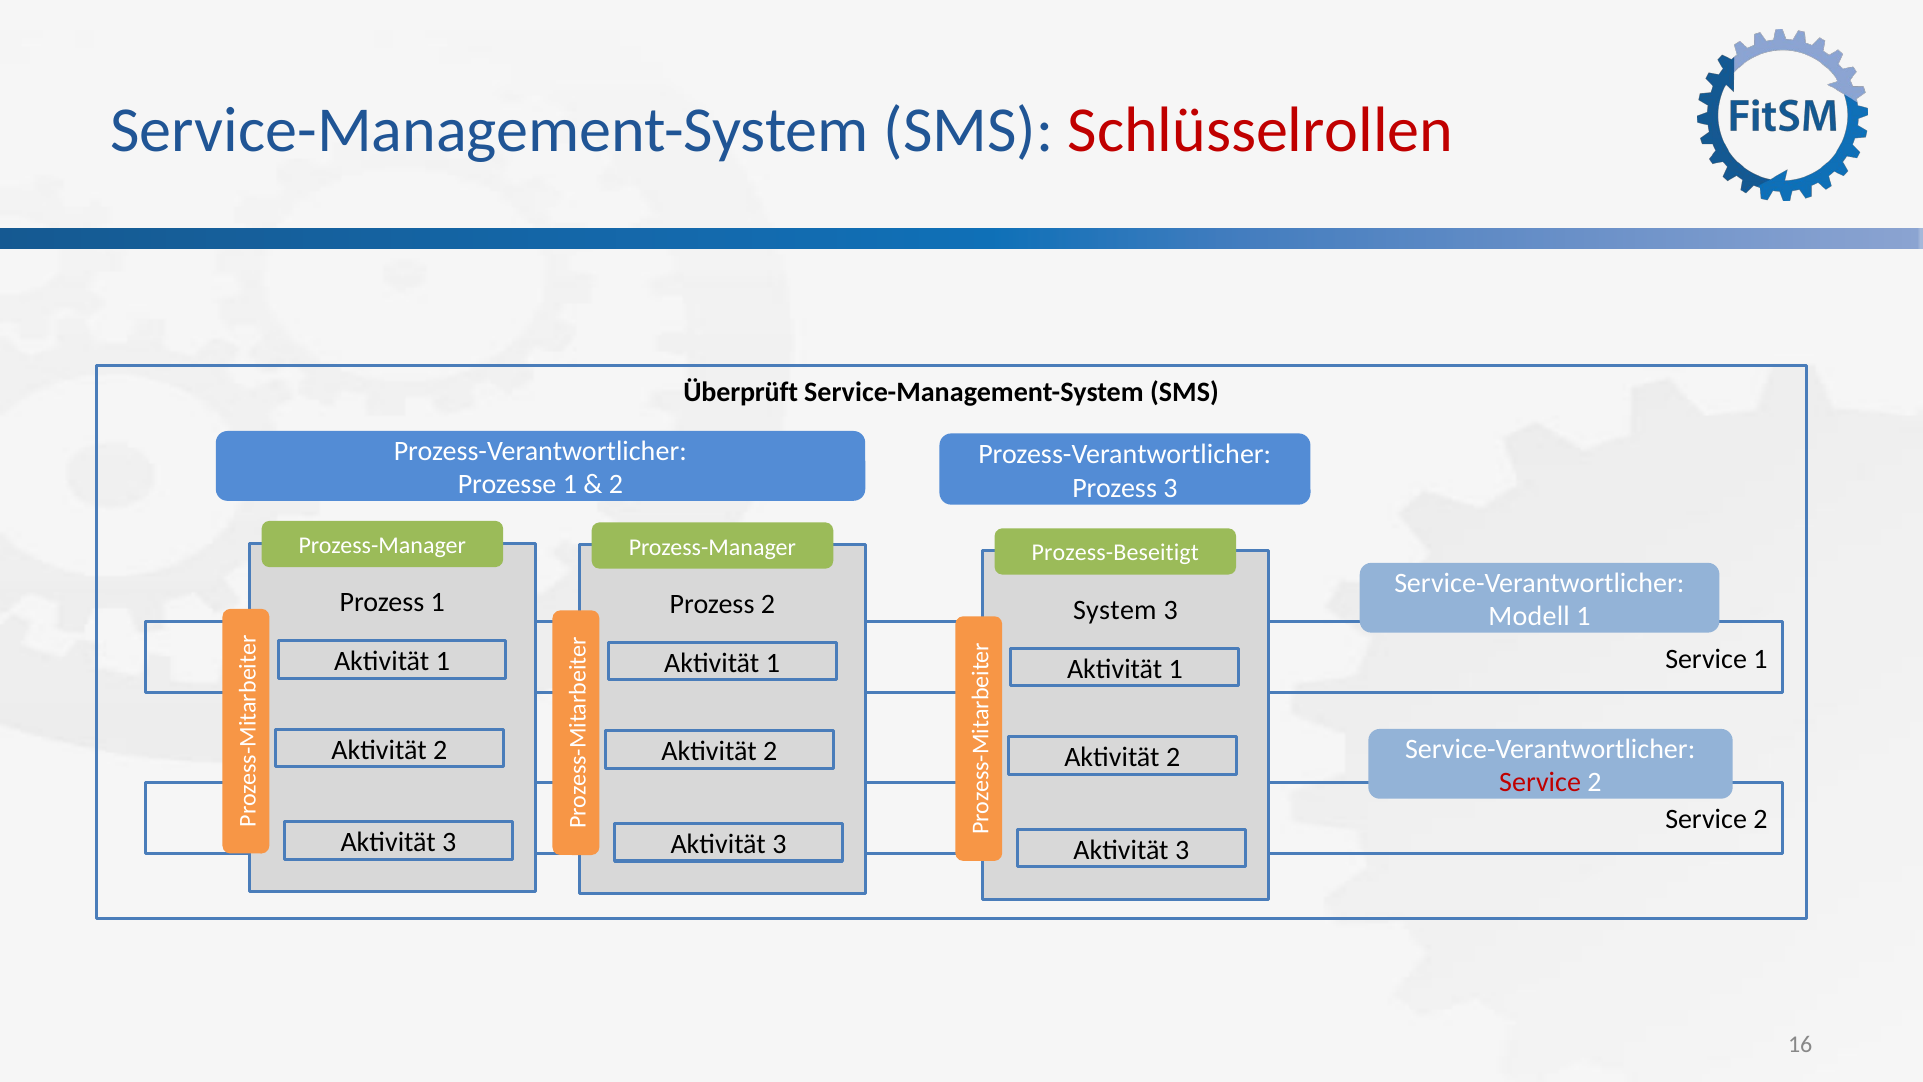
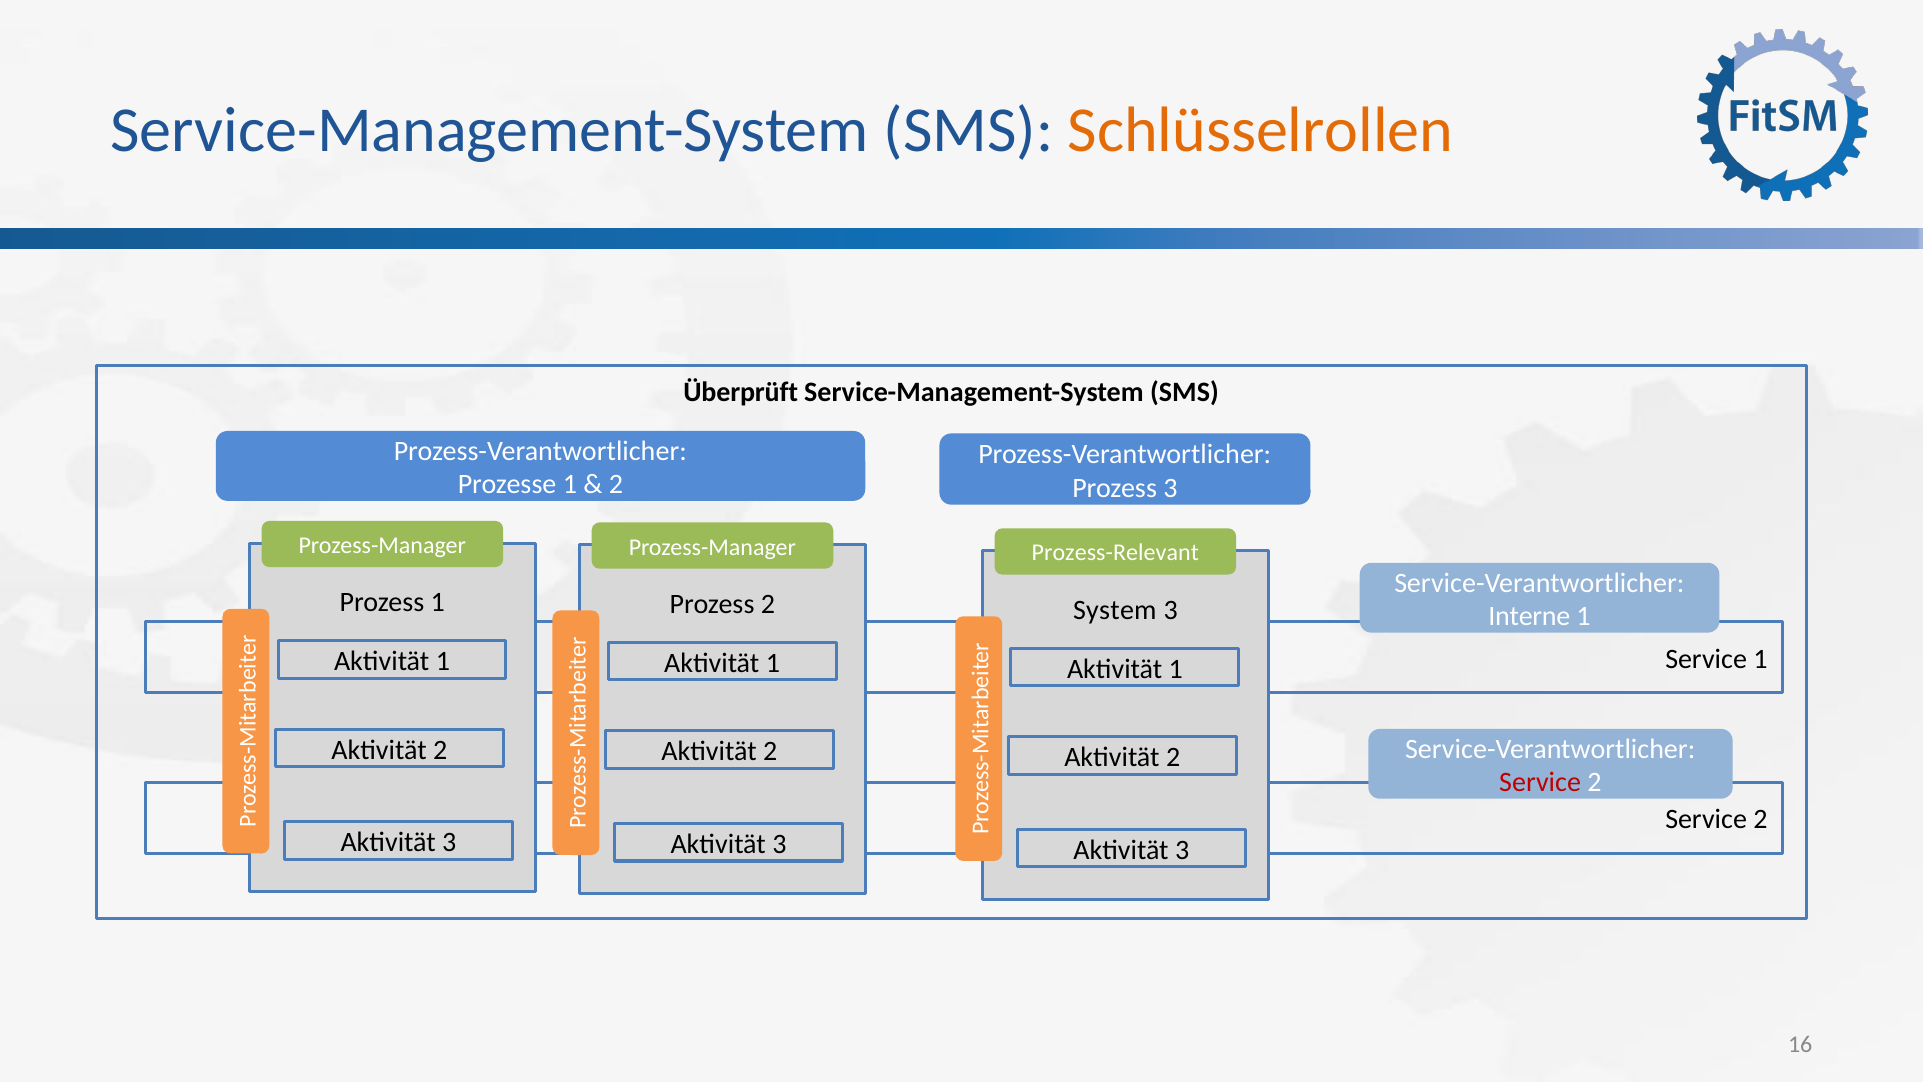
Schlüsselrollen colour: red -> orange
Prozess-Beseitigt: Prozess-Beseitigt -> Prozess-Relevant
Modell: Modell -> Interne
